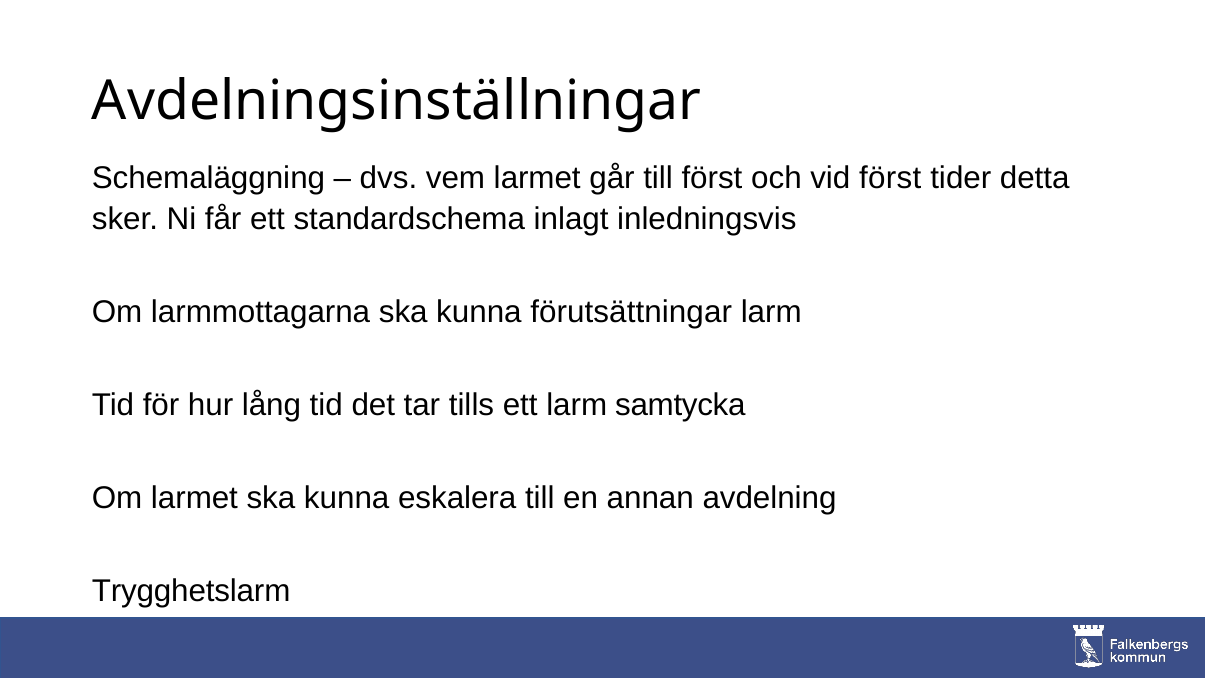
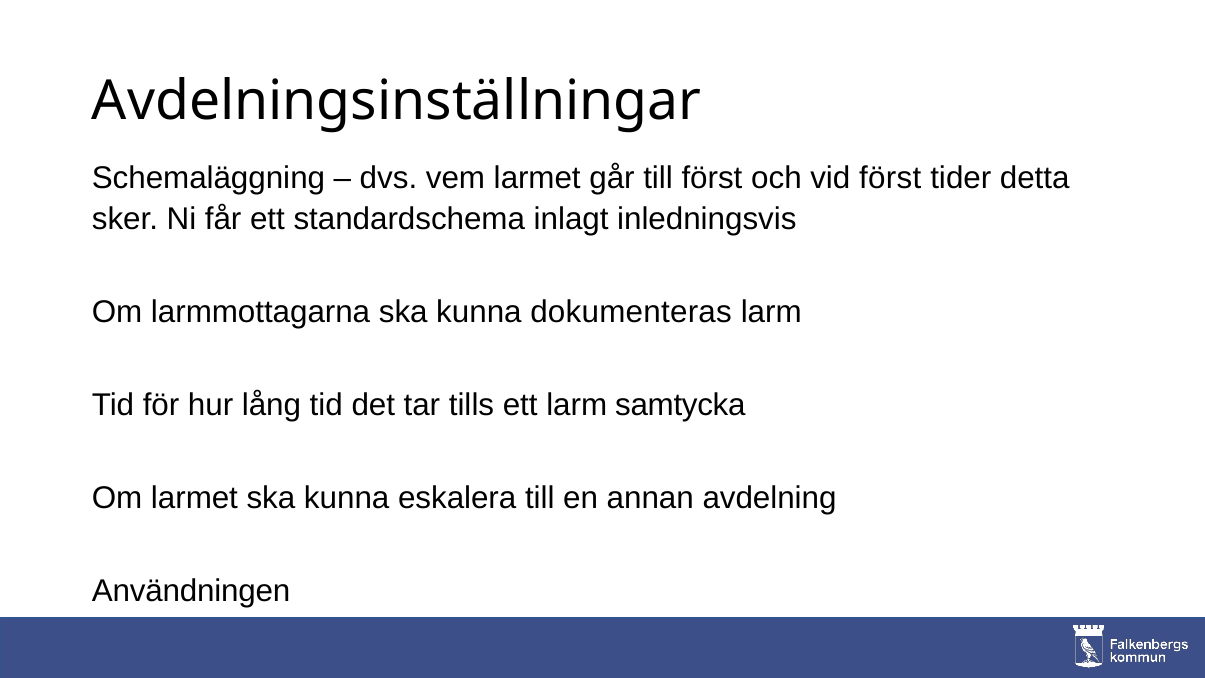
förutsättningar: förutsättningar -> dokumenteras
Trygghetslarm: Trygghetslarm -> Användningen
